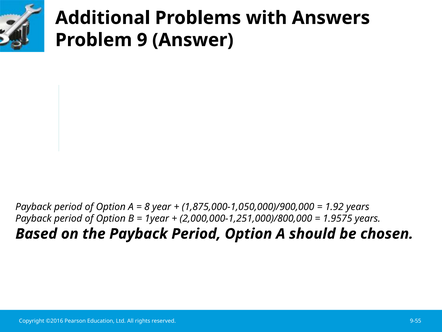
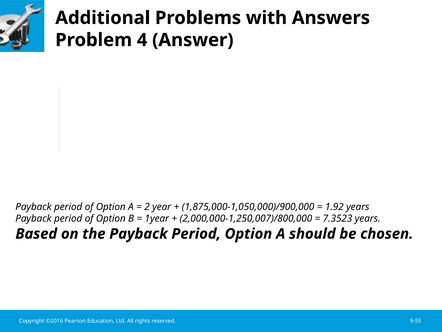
9: 9 -> 4
8: 8 -> 2
2,000,000-1,251,000)/800,000: 2,000,000-1,251,000)/800,000 -> 2,000,000-1,250,007)/800,000
1.9575: 1.9575 -> 7.3523
